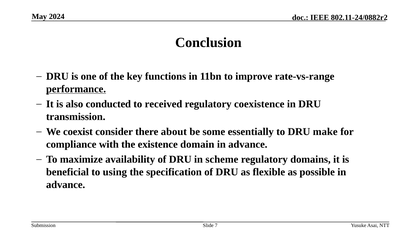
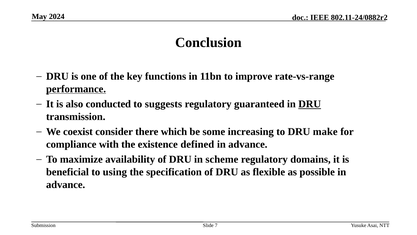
received: received -> suggests
coexistence: coexistence -> guaranteed
DRU at (310, 104) underline: none -> present
about: about -> which
essentially: essentially -> increasing
domain: domain -> defined
